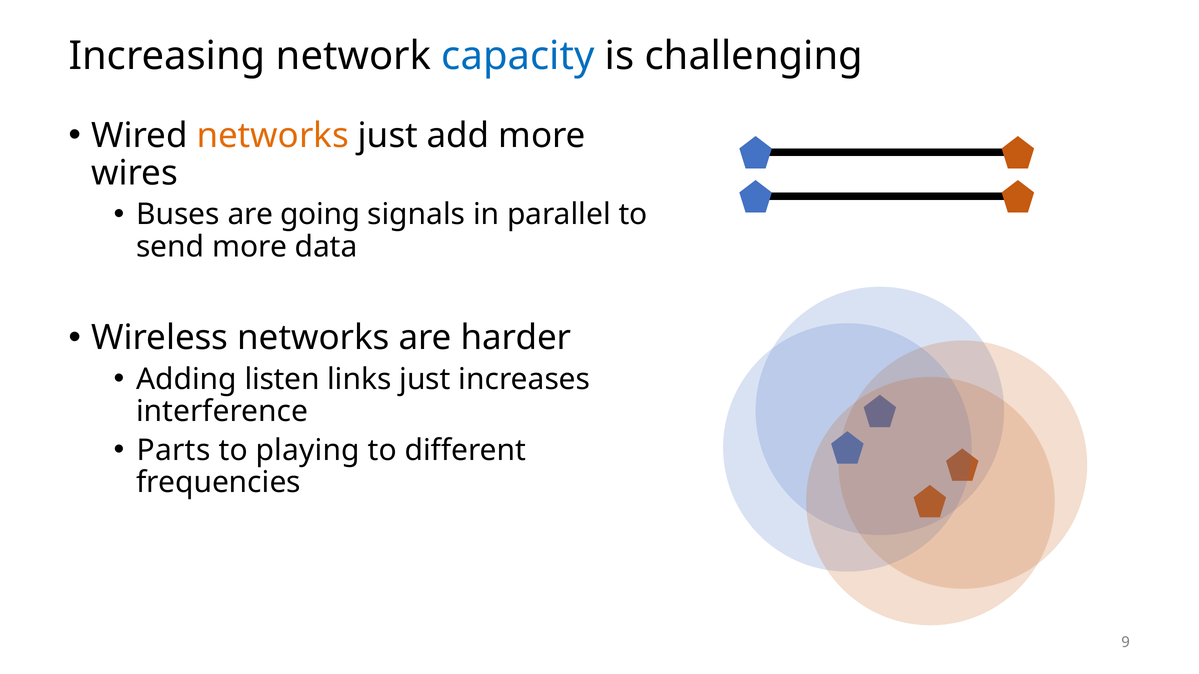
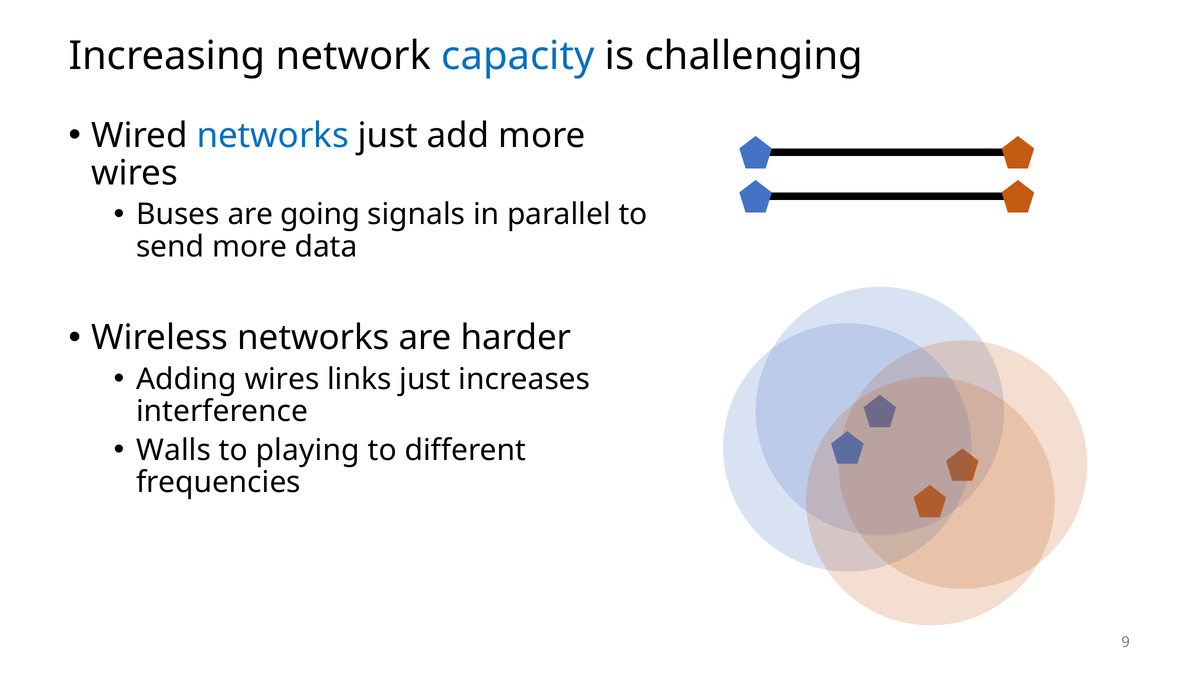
networks at (273, 136) colour: orange -> blue
Adding listen: listen -> wires
Parts: Parts -> Walls
